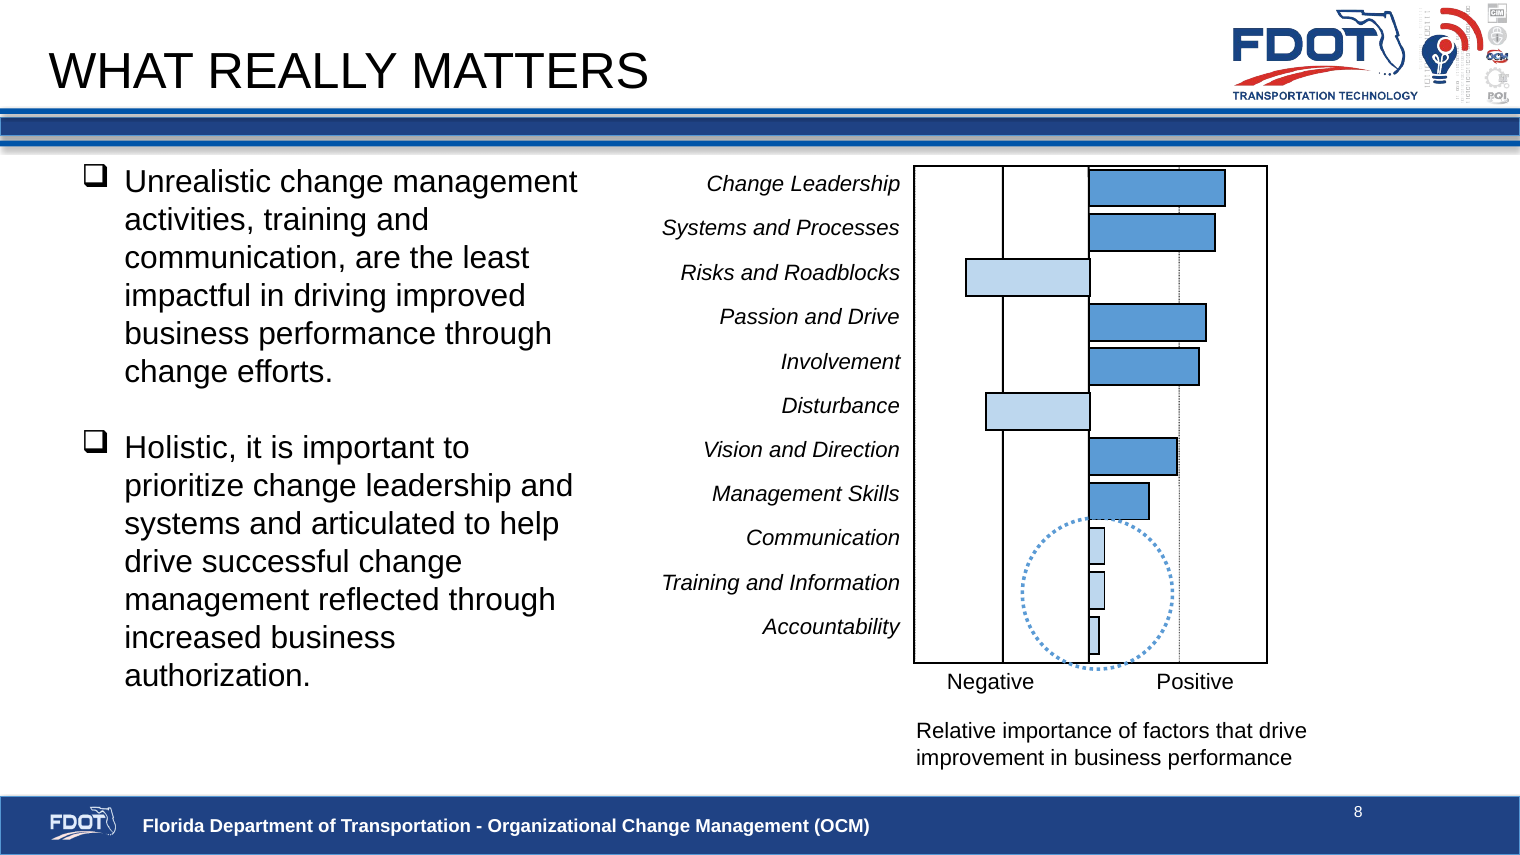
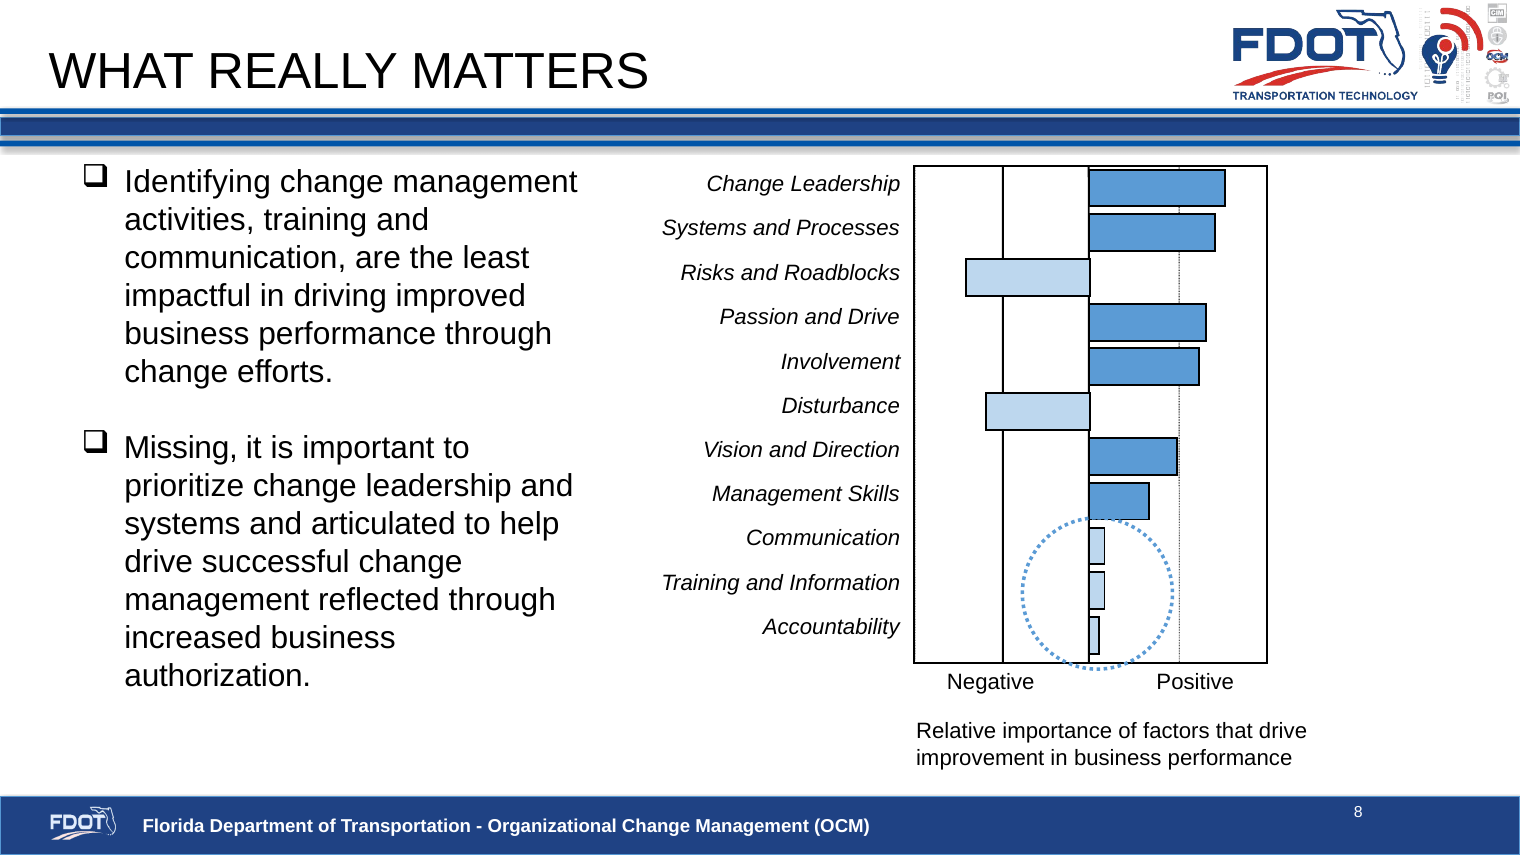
Unrealistic: Unrealistic -> Identifying
Holistic: Holistic -> Missing
